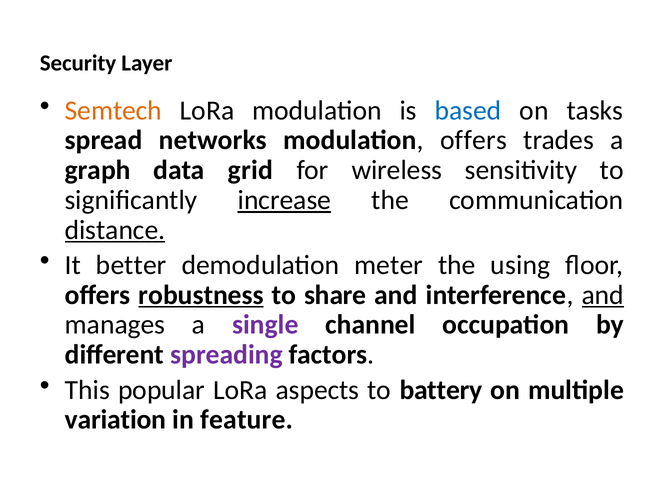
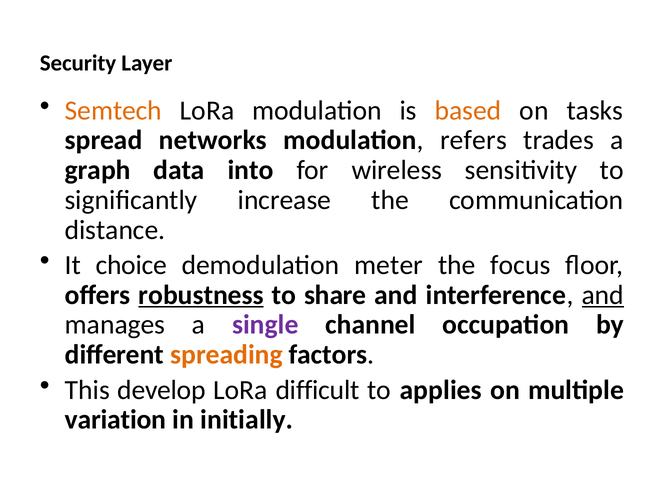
based colour: blue -> orange
modulation offers: offers -> refers
grid: grid -> into
increase underline: present -> none
distance underline: present -> none
better: better -> choice
using: using -> focus
spreading colour: purple -> orange
popular: popular -> develop
aspects: aspects -> difficult
battery: battery -> applies
feature: feature -> initially
